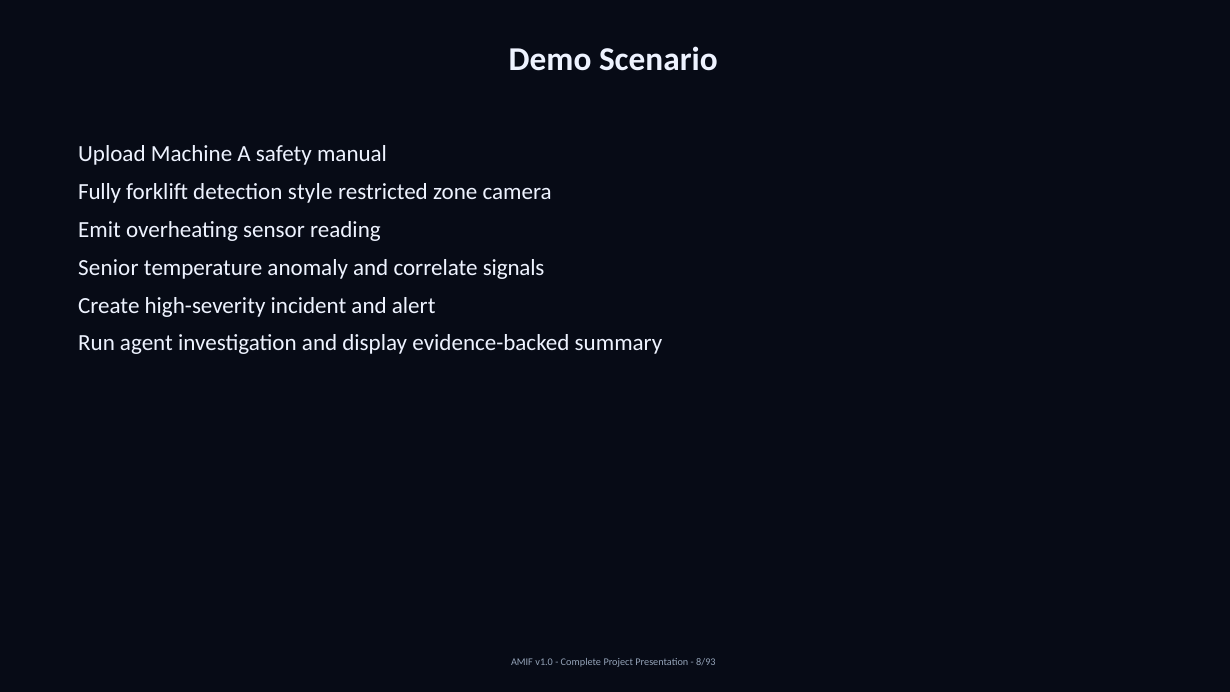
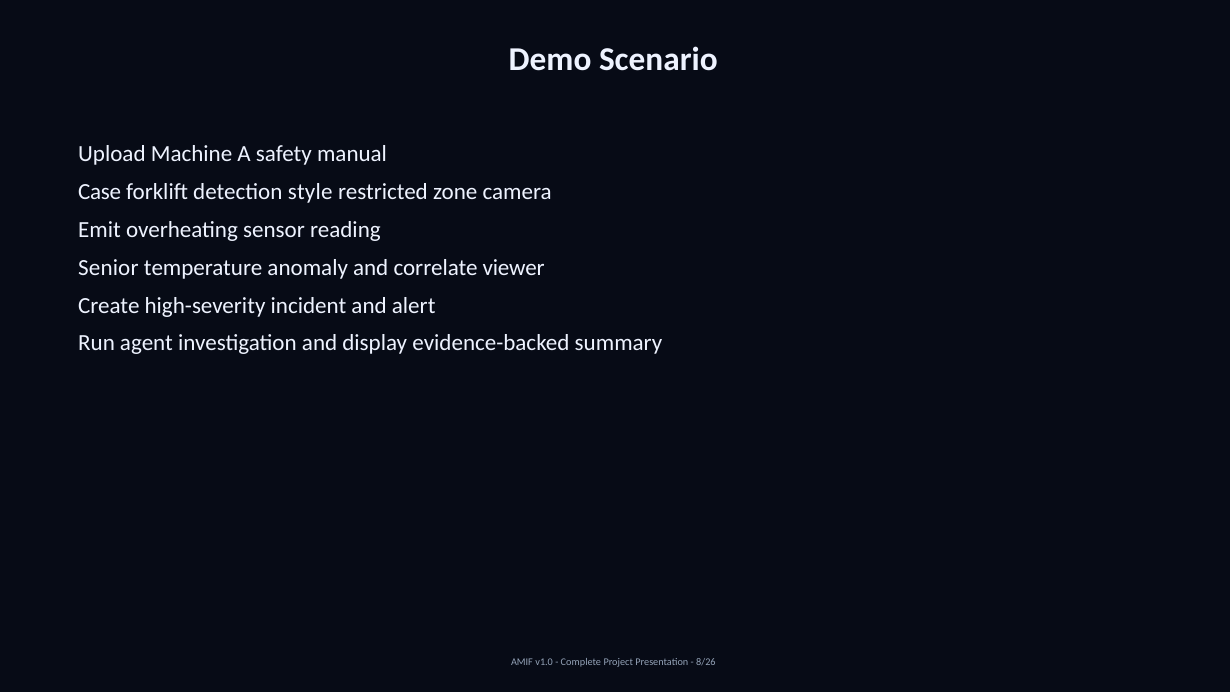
Fully: Fully -> Case
signals: signals -> viewer
8/93: 8/93 -> 8/26
